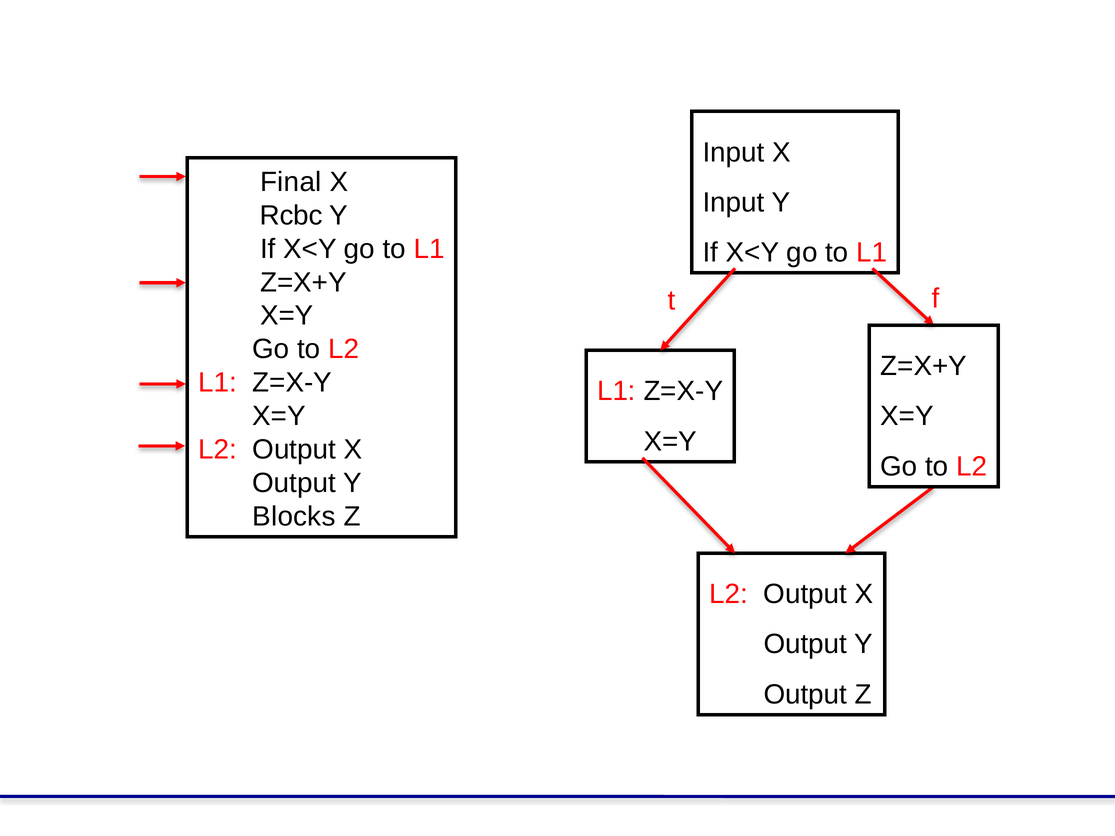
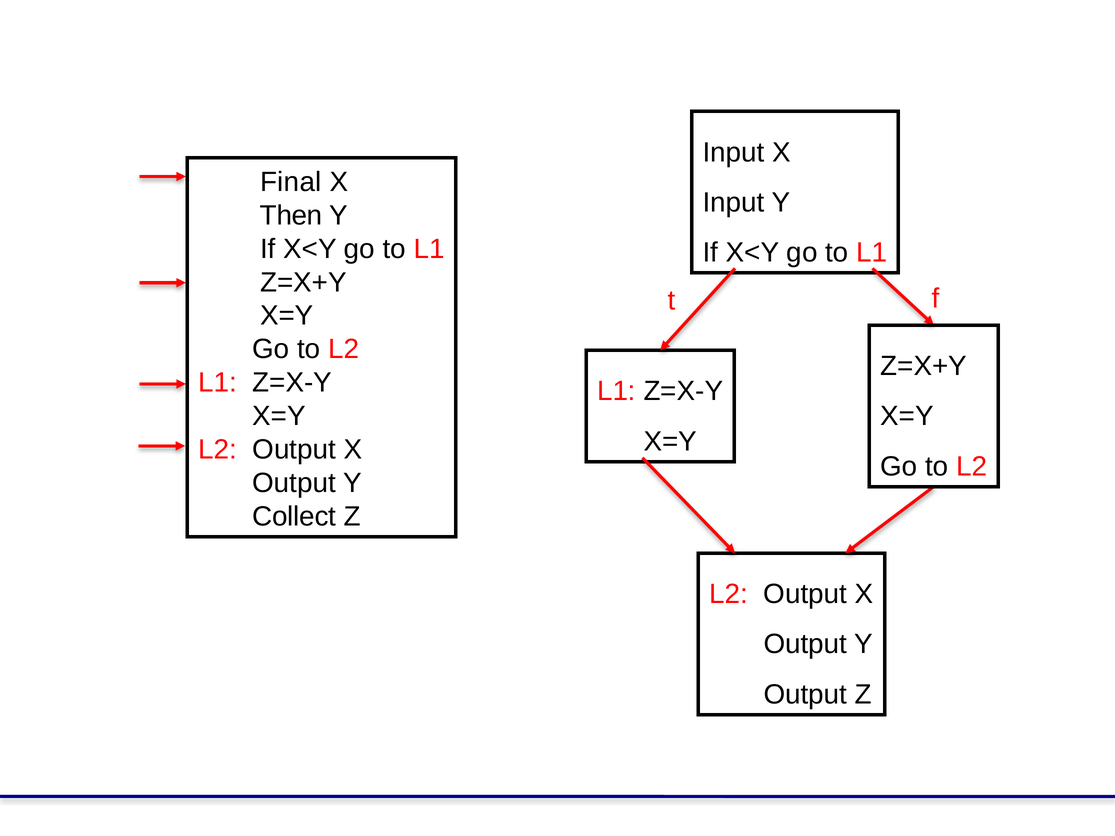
Rcbc: Rcbc -> Then
Blocks: Blocks -> Collect
